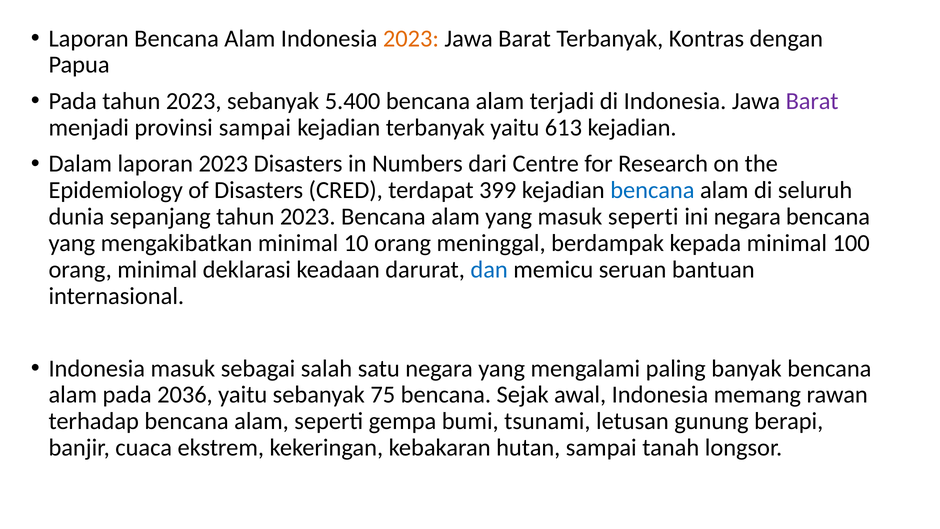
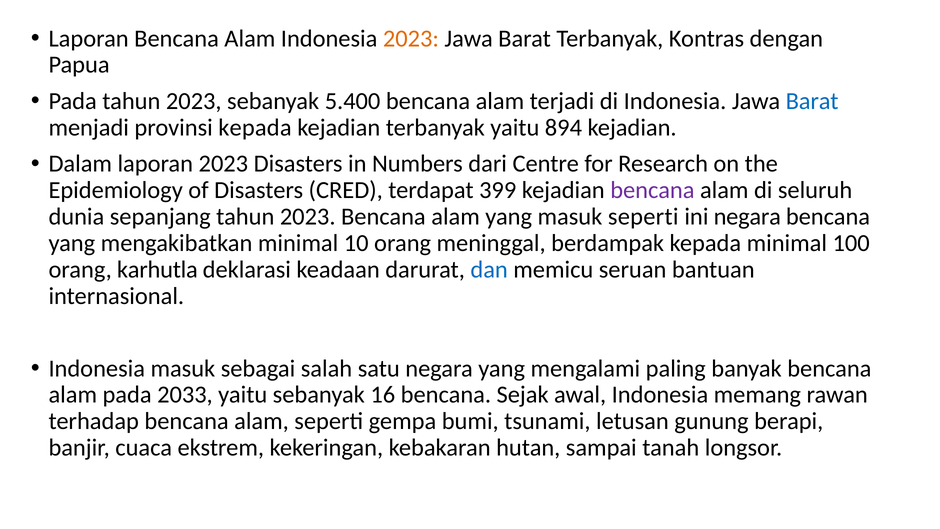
Barat at (812, 101) colour: purple -> blue
provinsi sampai: sampai -> kepada
613: 613 -> 894
bencana at (652, 190) colour: blue -> purple
orang minimal: minimal -> karhutla
2036: 2036 -> 2033
75: 75 -> 16
